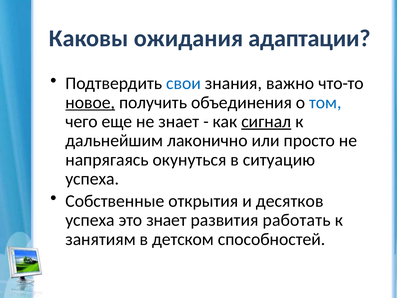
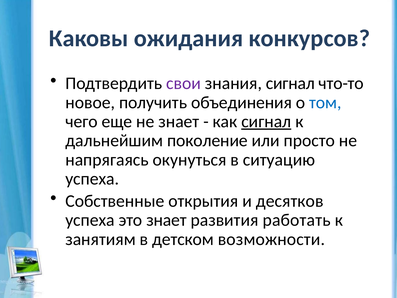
адаптации: адаптации -> конкурсов
свои colour: blue -> purple
знания важно: важно -> сигнал
новое underline: present -> none
лаконично: лаконично -> поколение
способностей: способностей -> возможности
